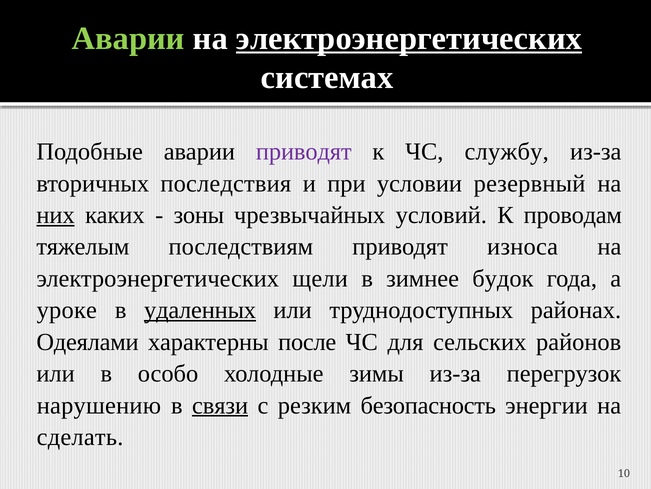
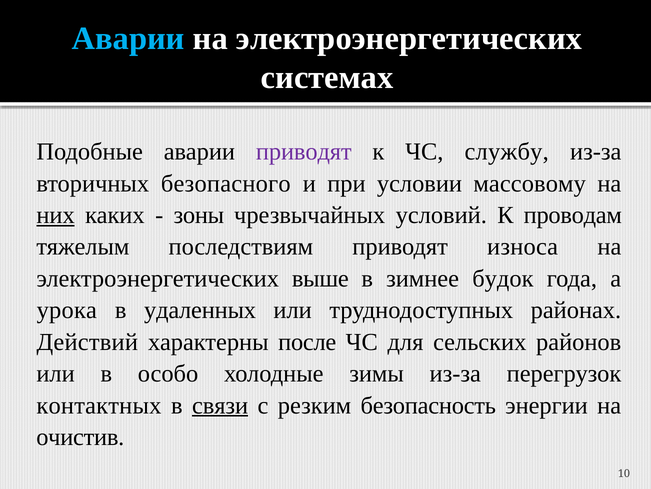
Аварии at (128, 38) colour: light green -> light blue
электроэнергетических at (409, 38) underline: present -> none
последствия: последствия -> безопасного
резервный: резервный -> массовому
щели: щели -> выше
уроке: уроке -> урока
удаленных underline: present -> none
Одеялами: Одеялами -> Действий
нарушению: нарушению -> контактных
сделать: сделать -> очистив
